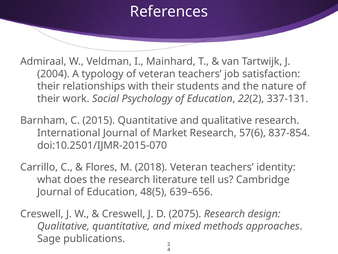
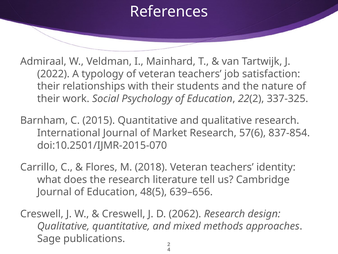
2004: 2004 -> 2022
337-131: 337-131 -> 337-325
2075: 2075 -> 2062
